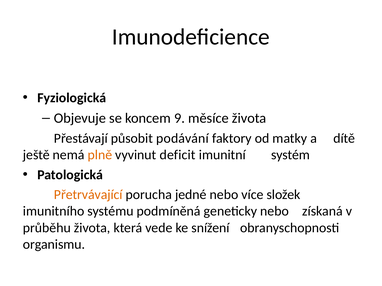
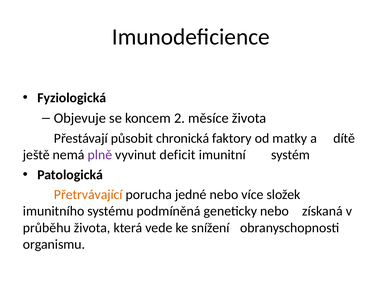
9: 9 -> 2
podávání: podávání -> chronická
plně colour: orange -> purple
